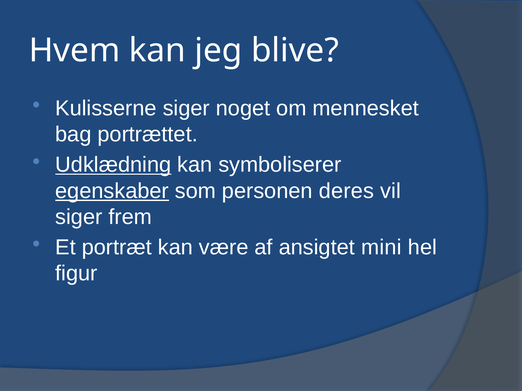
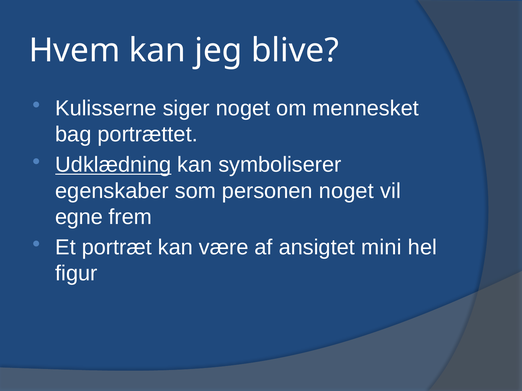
egenskaber underline: present -> none
personen deres: deres -> noget
siger at (79, 217): siger -> egne
